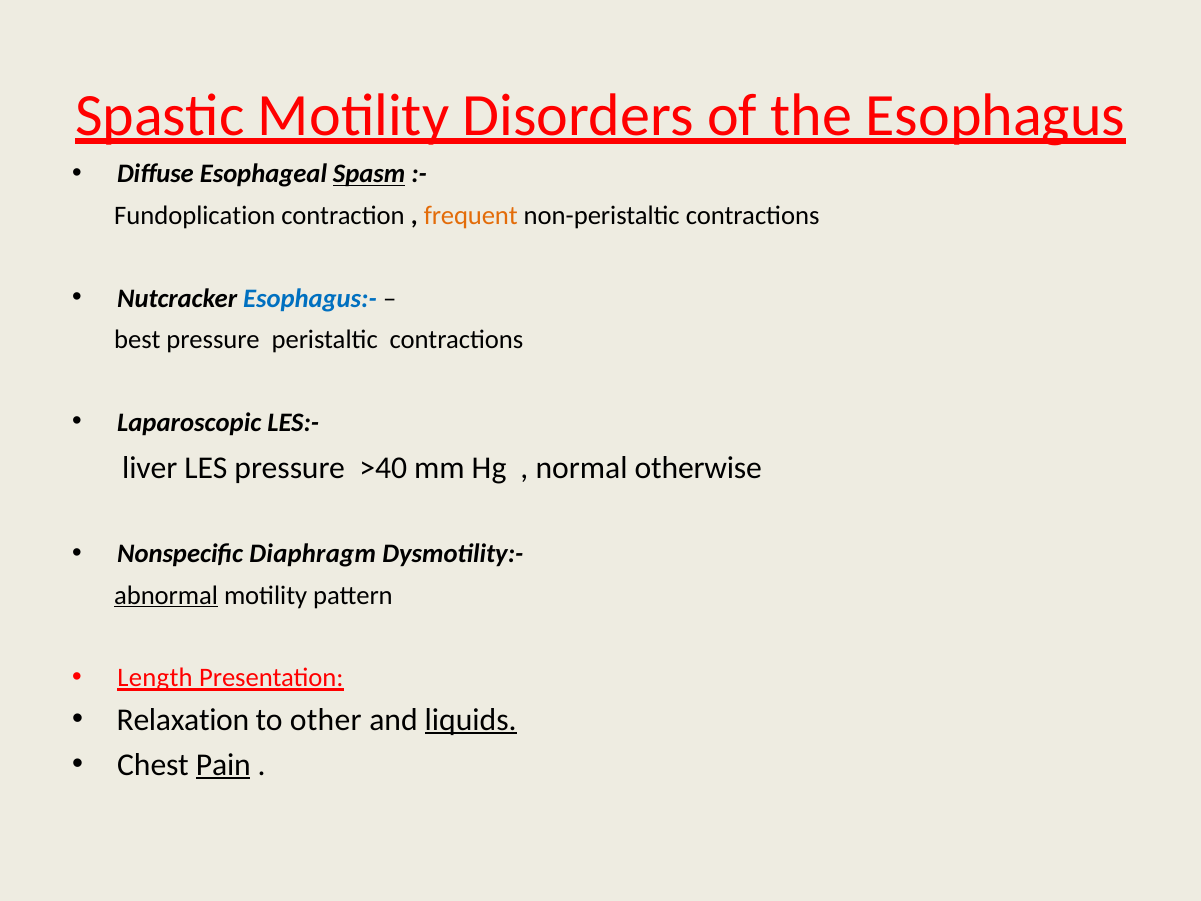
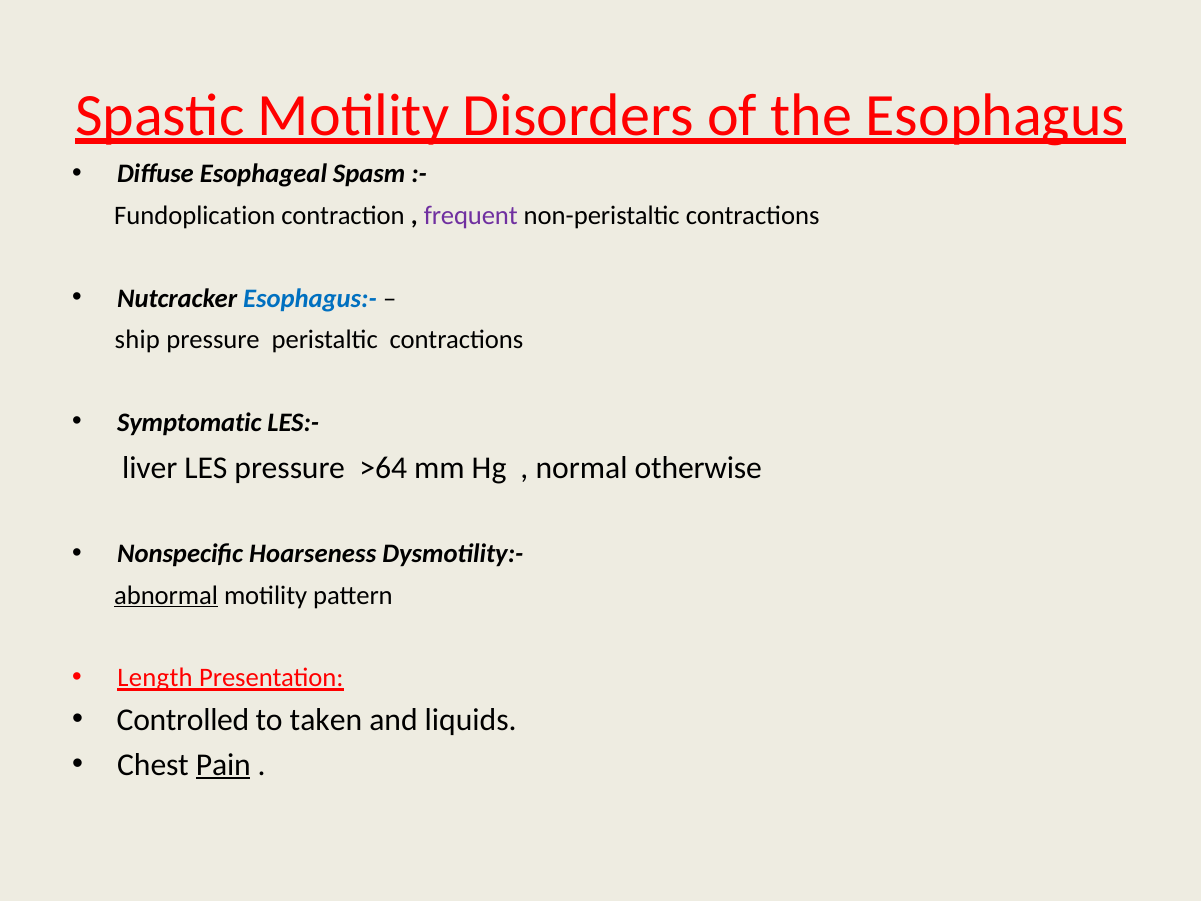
Spasm underline: present -> none
frequent colour: orange -> purple
best: best -> ship
Laparoscopic: Laparoscopic -> Symptomatic
>40: >40 -> >64
Diaphragm: Diaphragm -> Hoarseness
Relaxation: Relaxation -> Controlled
other: other -> taken
liquids underline: present -> none
